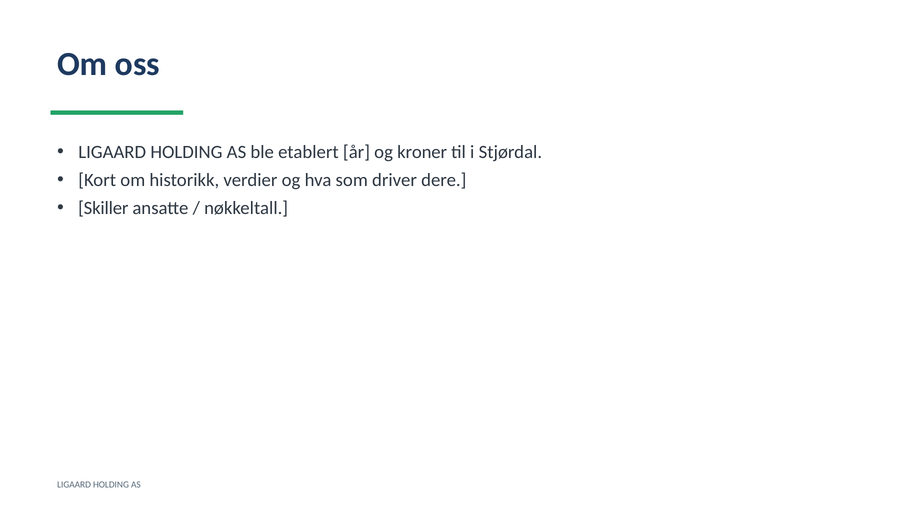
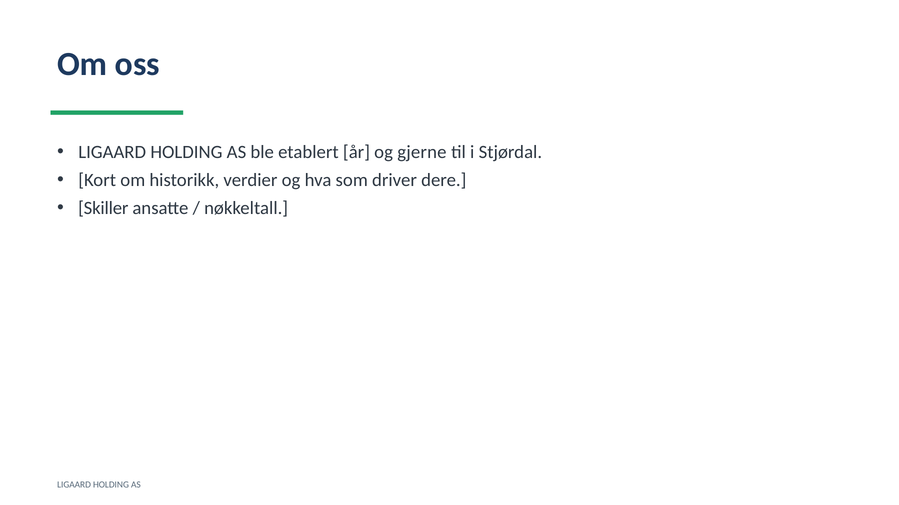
kroner: kroner -> gjerne
